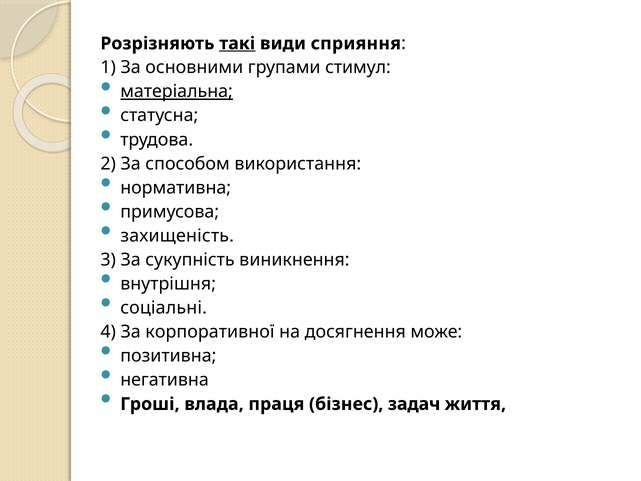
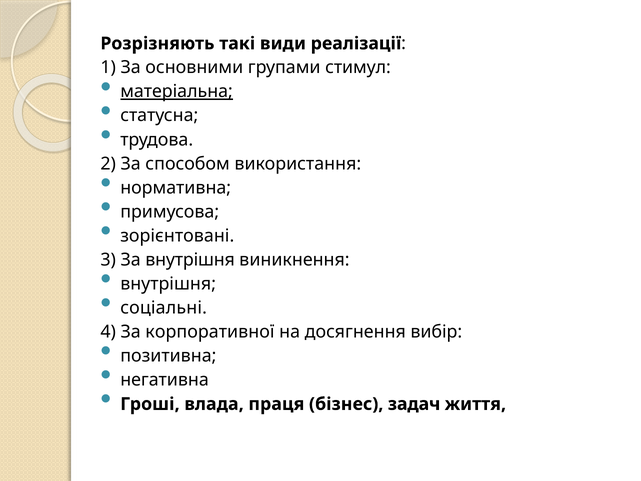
такі underline: present -> none
сприяння: сприяння -> реалізації
захищеність: захищеність -> зорієнтовані
За сукупність: сукупність -> внутрішня
може: може -> вибір
